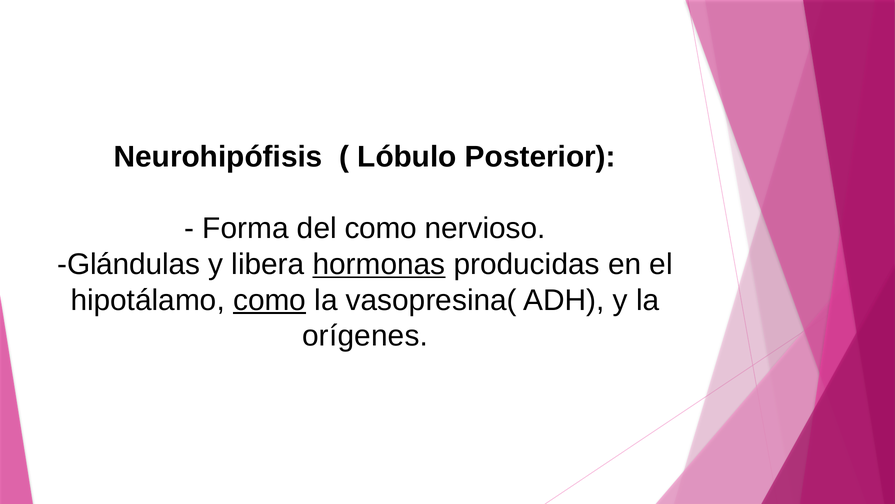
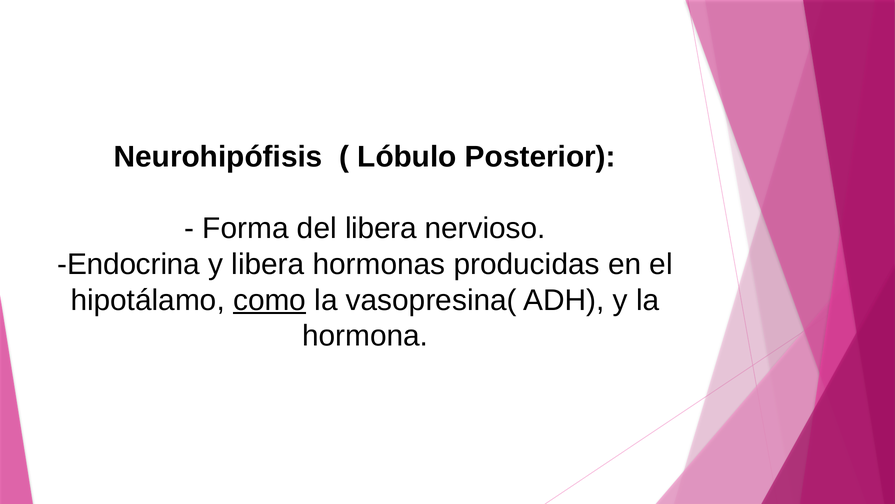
del como: como -> libera
Glándulas: Glándulas -> Endocrina
hormonas underline: present -> none
orígenes: orígenes -> hormona
